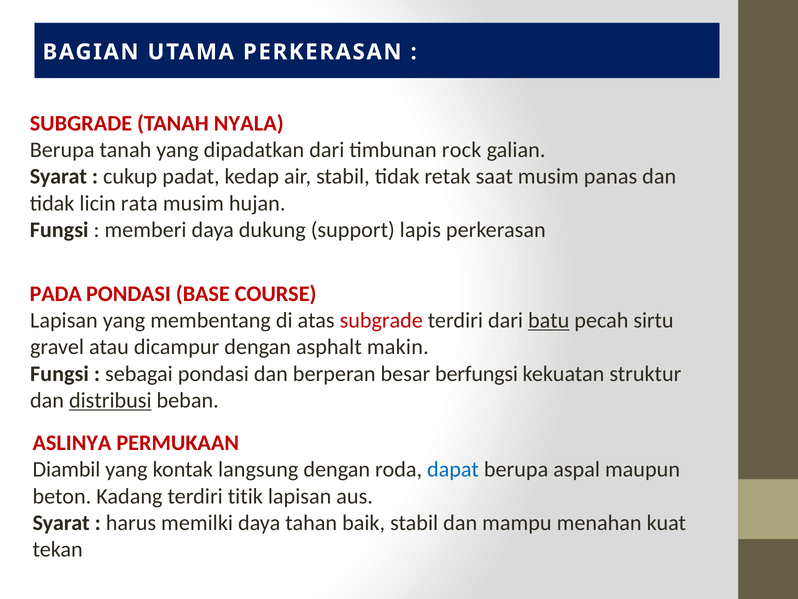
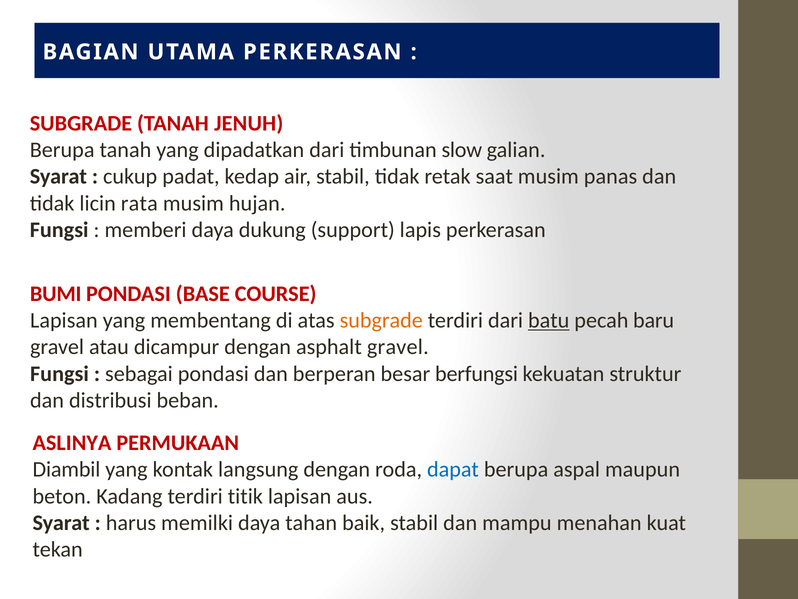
NYALA: NYALA -> JENUH
rock: rock -> slow
PADA: PADA -> BUMI
subgrade at (381, 320) colour: red -> orange
sirtu: sirtu -> baru
asphalt makin: makin -> gravel
distribusi underline: present -> none
